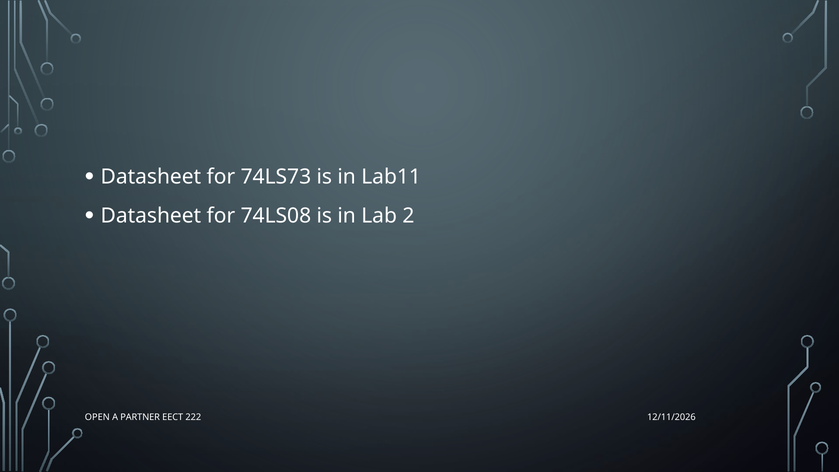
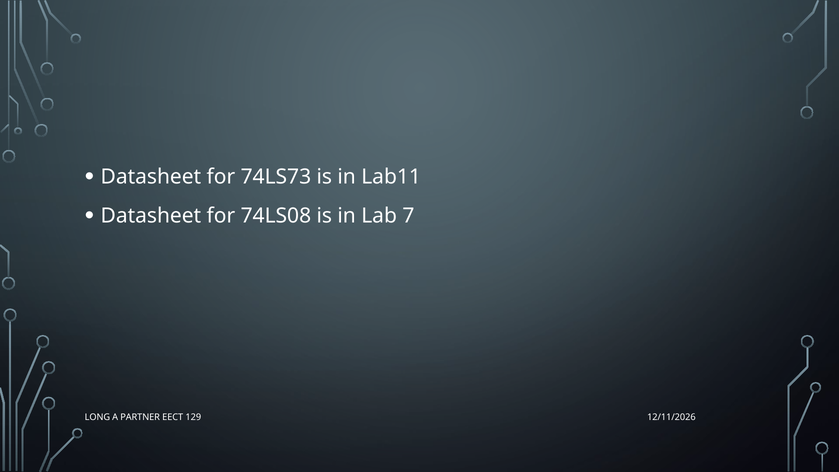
2: 2 -> 7
OPEN: OPEN -> LONG
222: 222 -> 129
